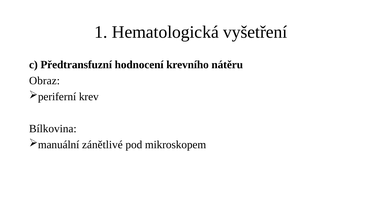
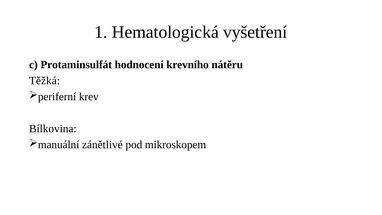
Předtransfuzní: Předtransfuzní -> Protaminsulfát
Obraz: Obraz -> Těžká
